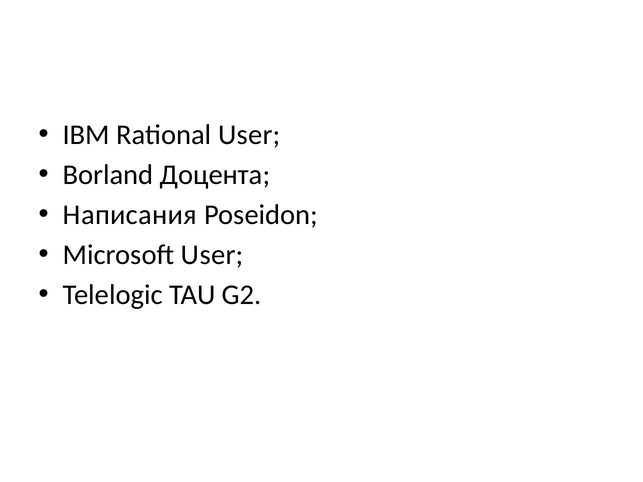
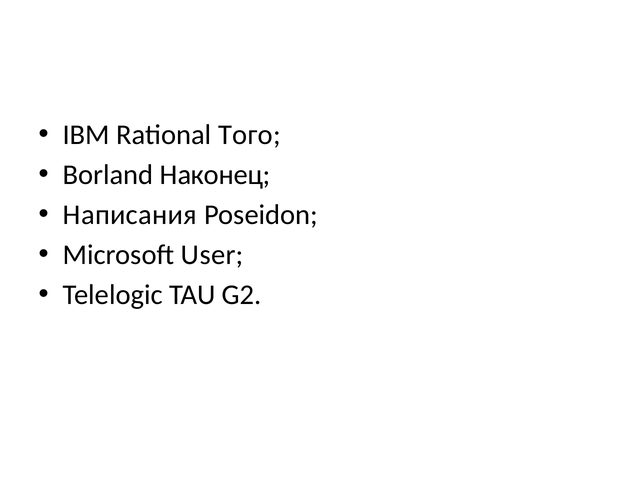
Rational User: User -> Того
Доцента: Доцента -> Наконец
